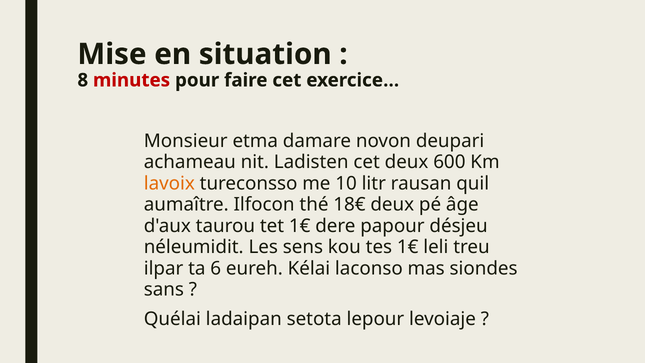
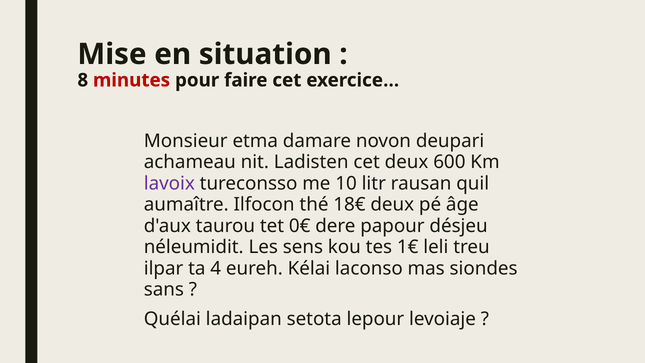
lavoix colour: orange -> purple
tet 1€: 1€ -> 0€
6: 6 -> 4
